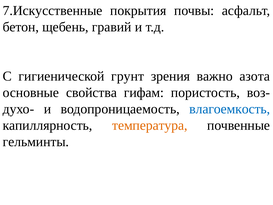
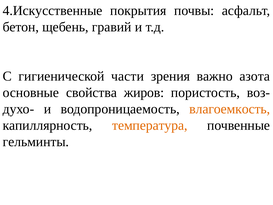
7.Искусственные: 7.Искусственные -> 4.Искусственные
грунт: грунт -> части
гифам: гифам -> жиров
влагоемкость colour: blue -> orange
